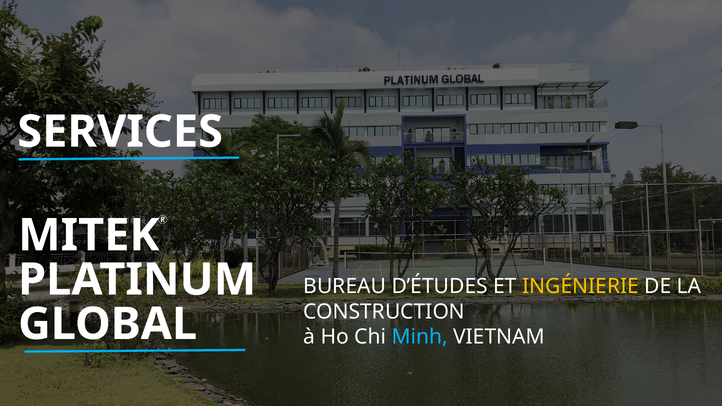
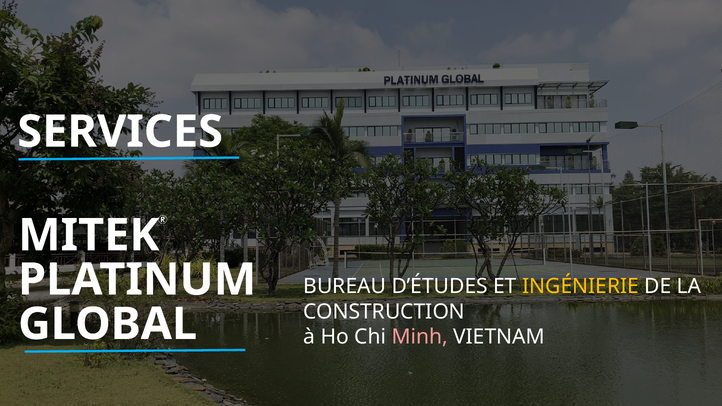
Minh colour: light blue -> pink
